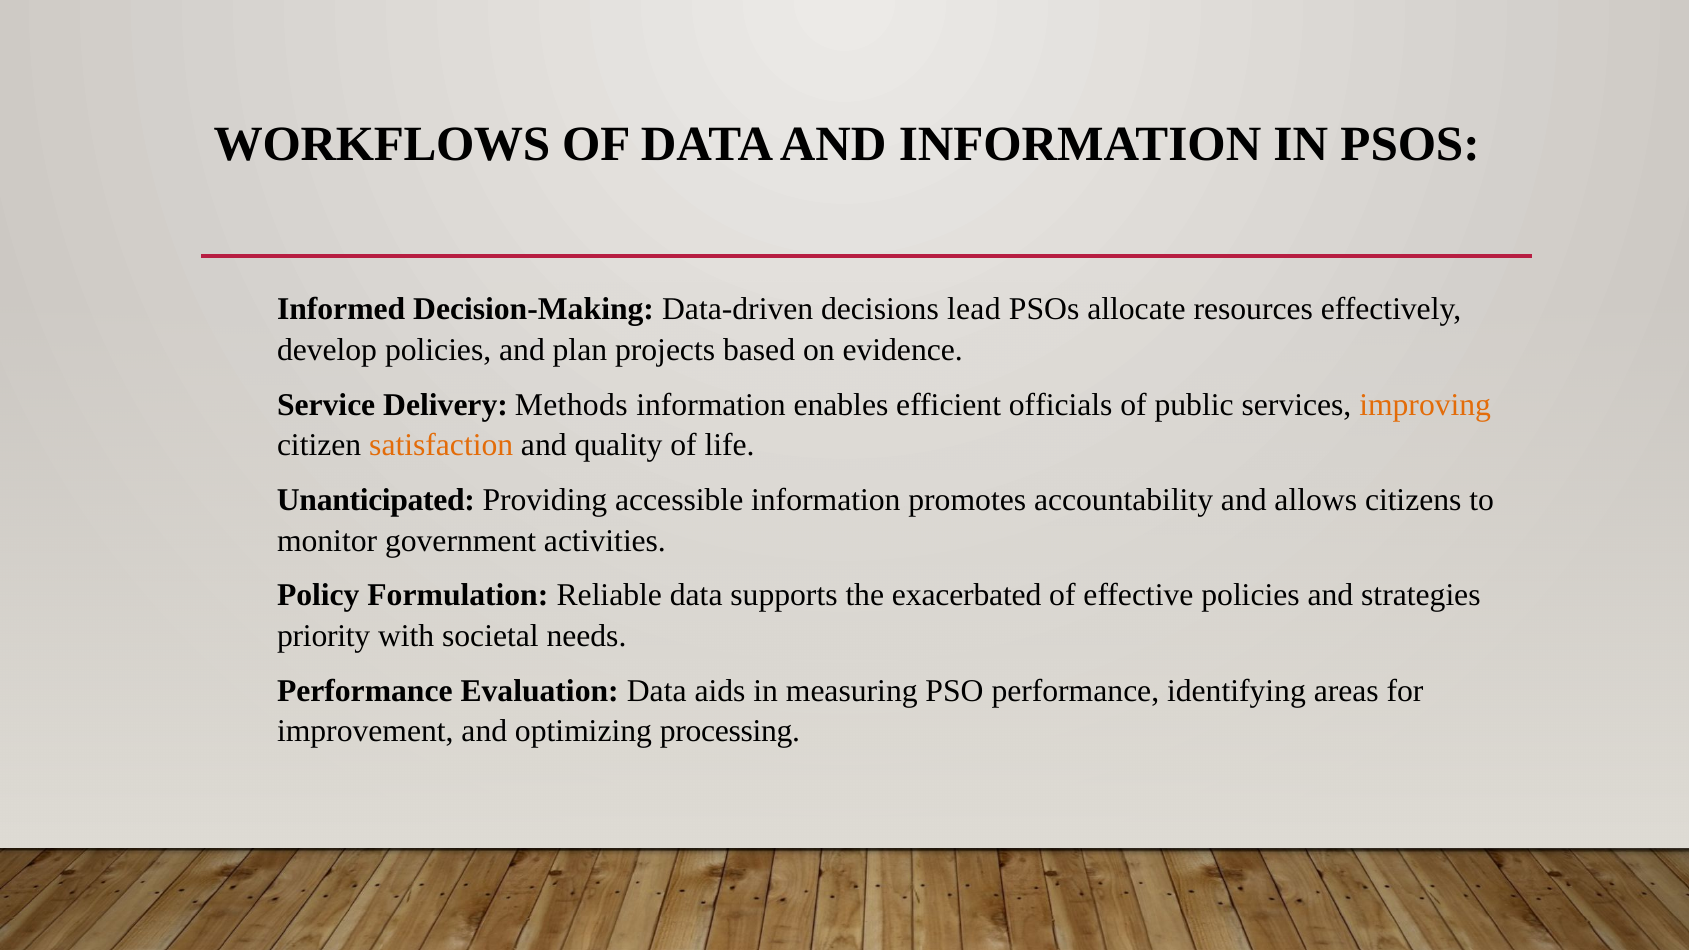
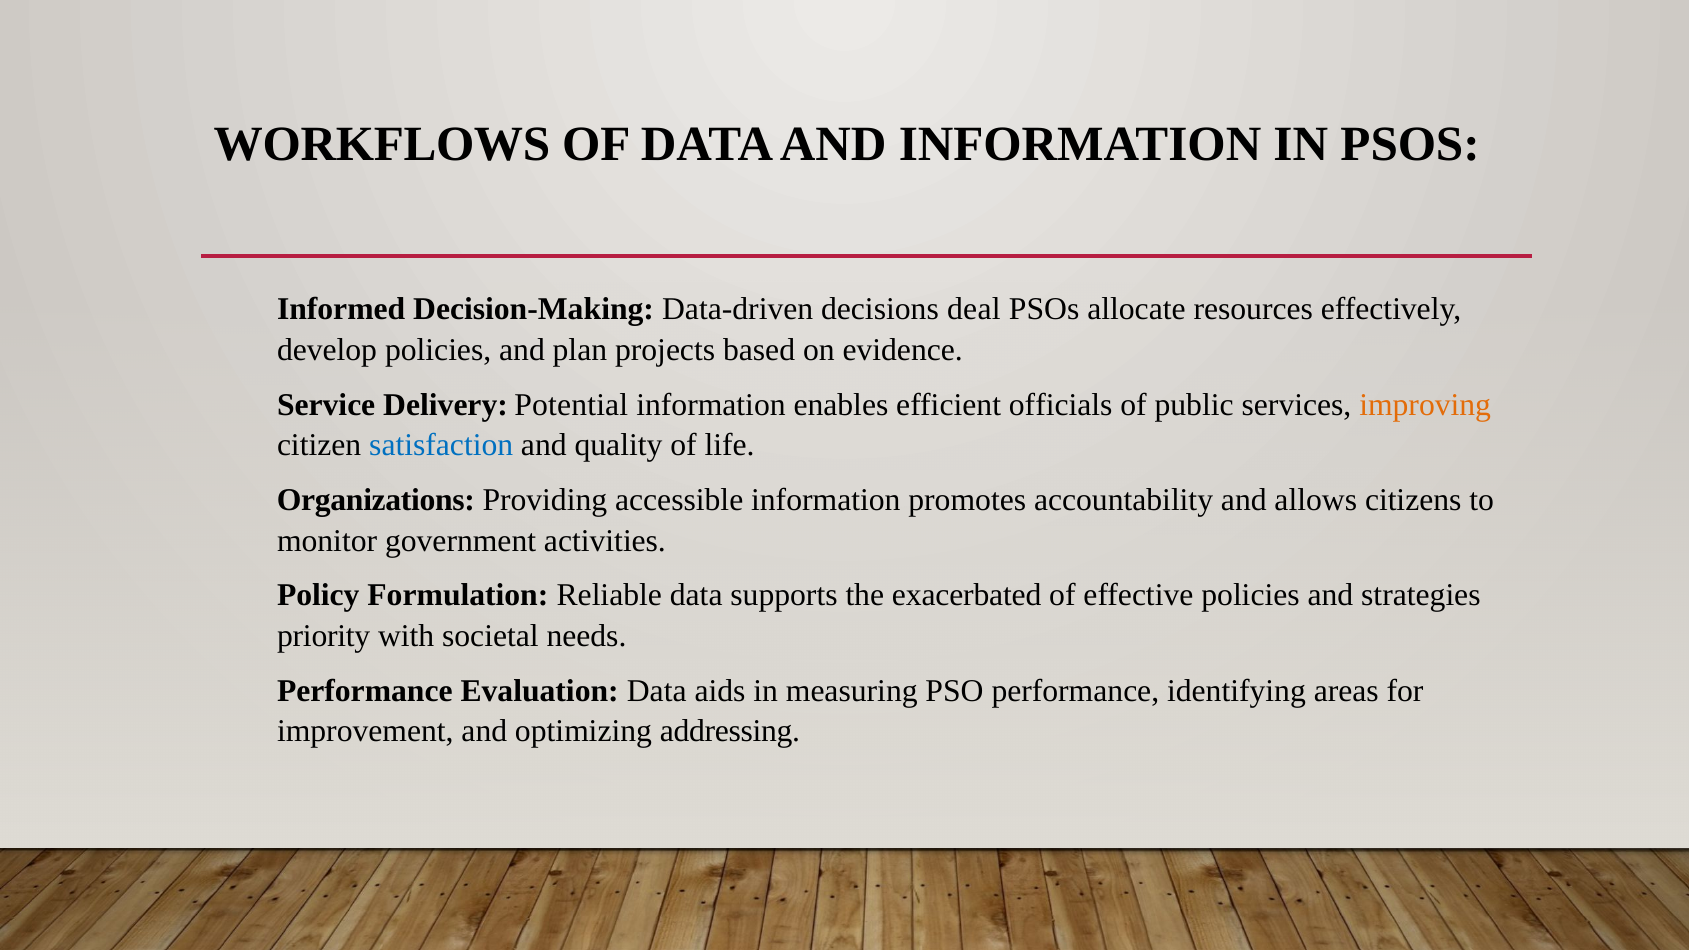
lead: lead -> deal
Methods: Methods -> Potential
satisfaction colour: orange -> blue
Unanticipated: Unanticipated -> Organizations
processing: processing -> addressing
